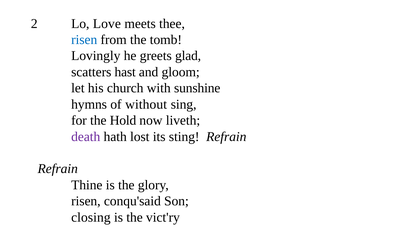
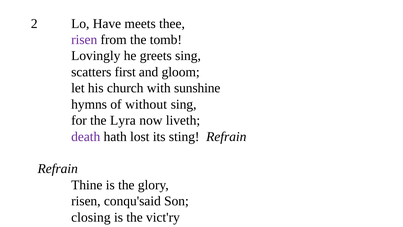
Love: Love -> Have
risen at (84, 40) colour: blue -> purple
greets glad: glad -> sing
scatters hast: hast -> first
Hold: Hold -> Lyra
